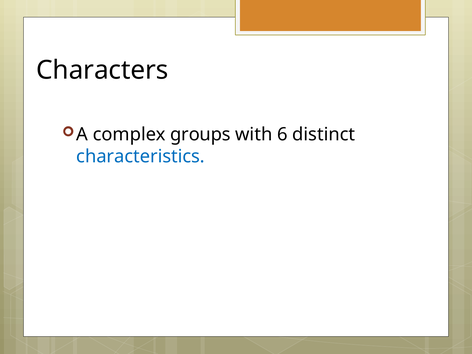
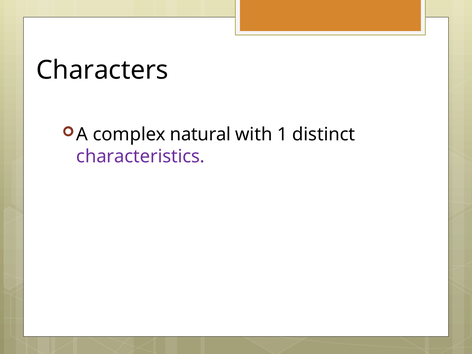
groups: groups -> natural
6: 6 -> 1
characteristics colour: blue -> purple
